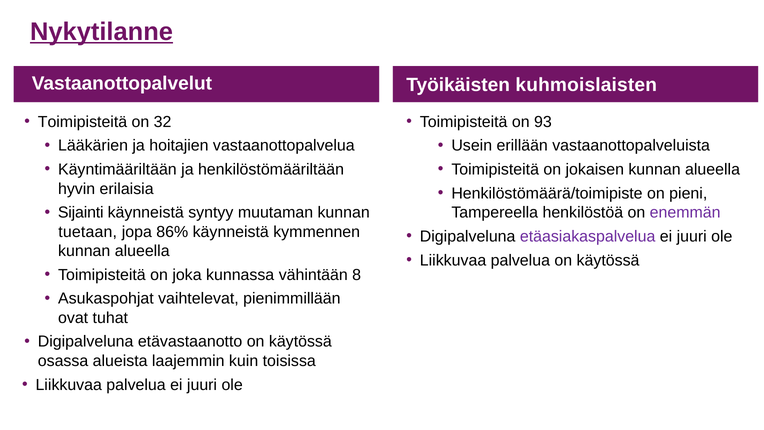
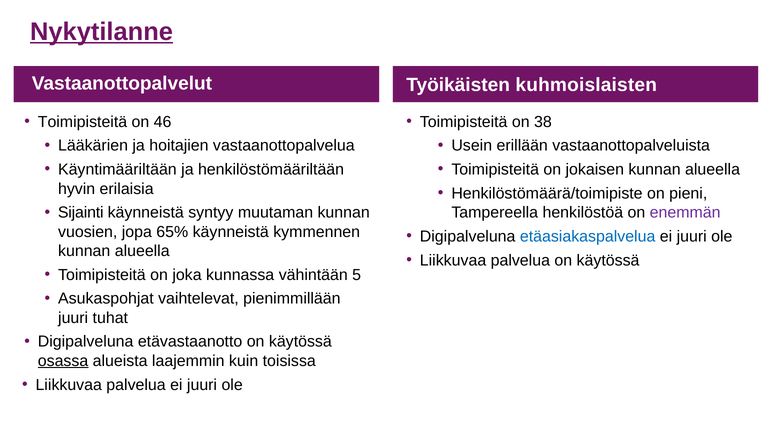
32: 32 -> 46
93: 93 -> 38
tuetaan: tuetaan -> vuosien
86%: 86% -> 65%
etäasiakaspalvelua colour: purple -> blue
8: 8 -> 5
ovat at (73, 318): ovat -> juuri
osassa underline: none -> present
